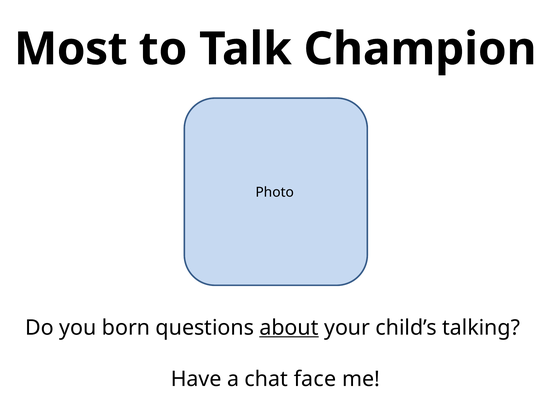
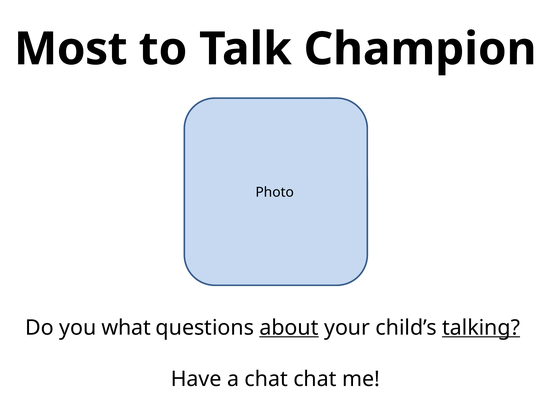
born: born -> what
talking underline: none -> present
chat face: face -> chat
